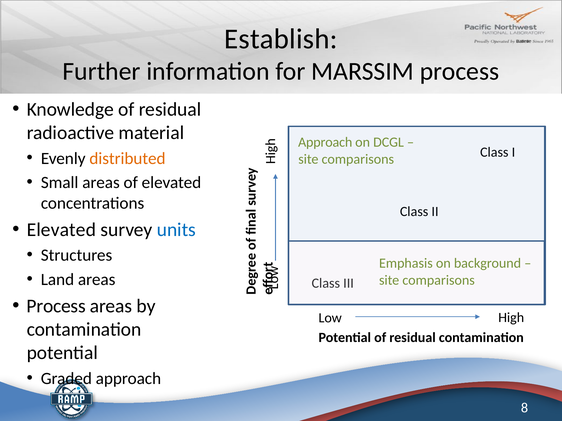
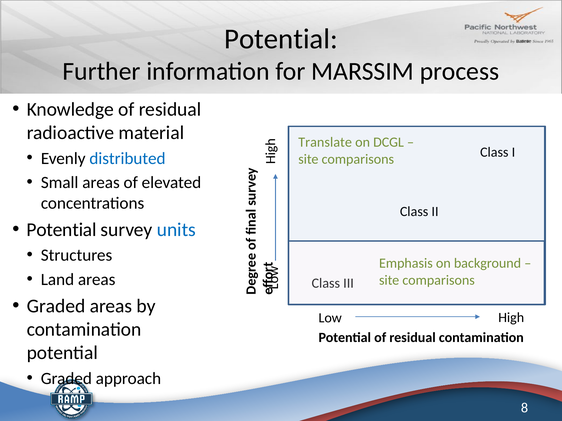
Establish at (281, 39): Establish -> Potential
Approach at (325, 142): Approach -> Translate
distributed colour: orange -> blue
Elevated at (61, 230): Elevated -> Potential
Process at (56, 306): Process -> Graded
